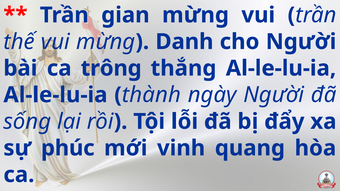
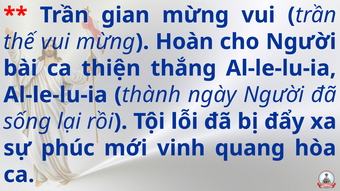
Danh: Danh -> Hoàn
trông: trông -> thiện
